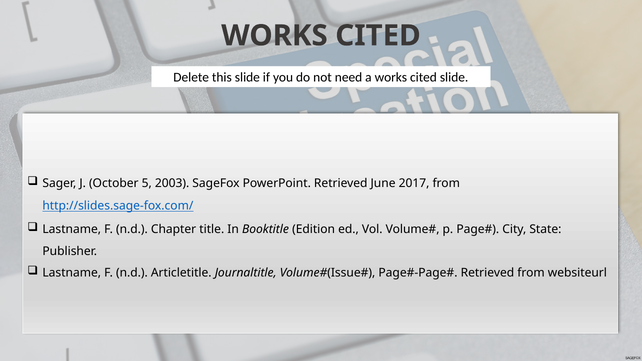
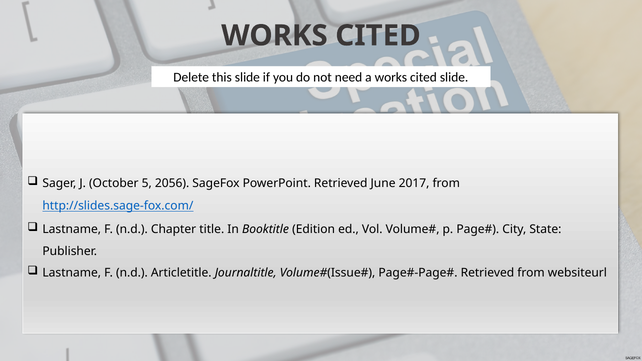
2003: 2003 -> 2056
